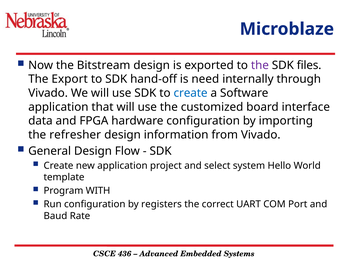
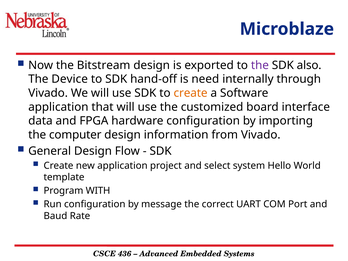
files: files -> also
Export: Export -> Device
create at (191, 93) colour: blue -> orange
refresher: refresher -> computer
registers: registers -> message
